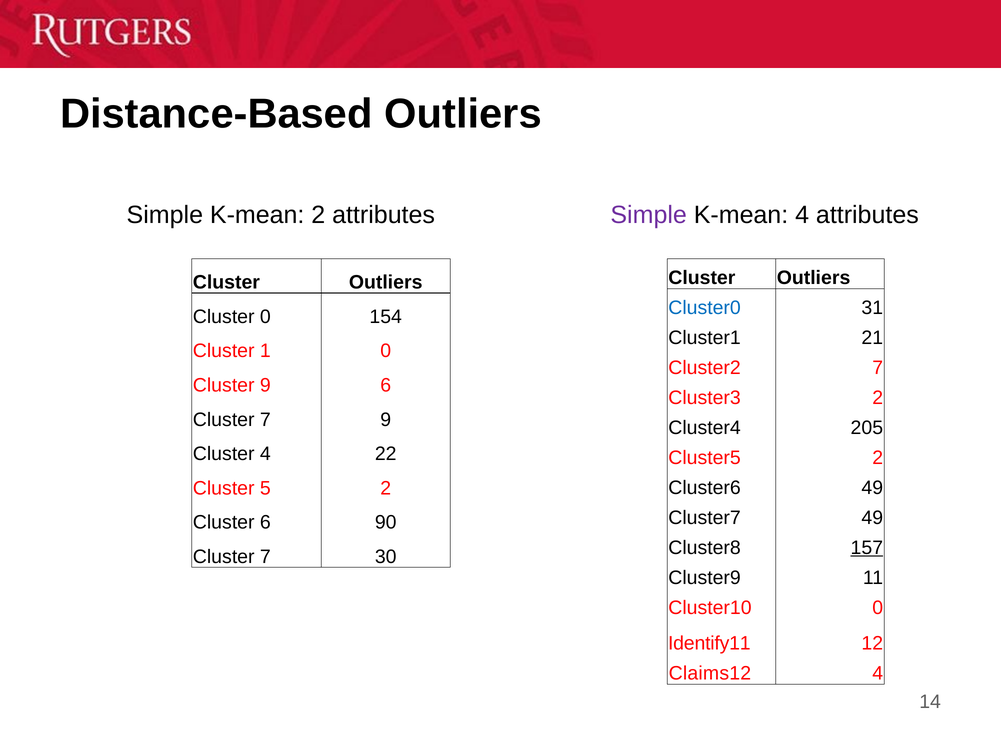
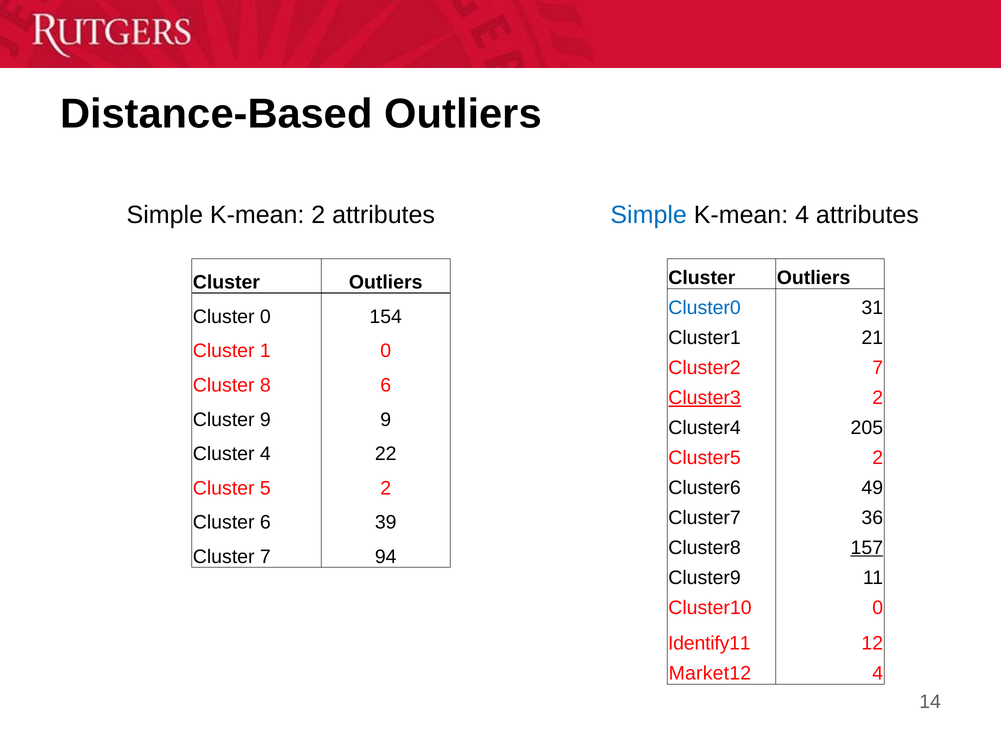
Simple at (649, 215) colour: purple -> blue
Cluster 9: 9 -> 8
Cluster3 underline: none -> present
7 at (265, 419): 7 -> 9
Cluster7 49: 49 -> 36
90: 90 -> 39
30: 30 -> 94
Claims12: Claims12 -> Market12
